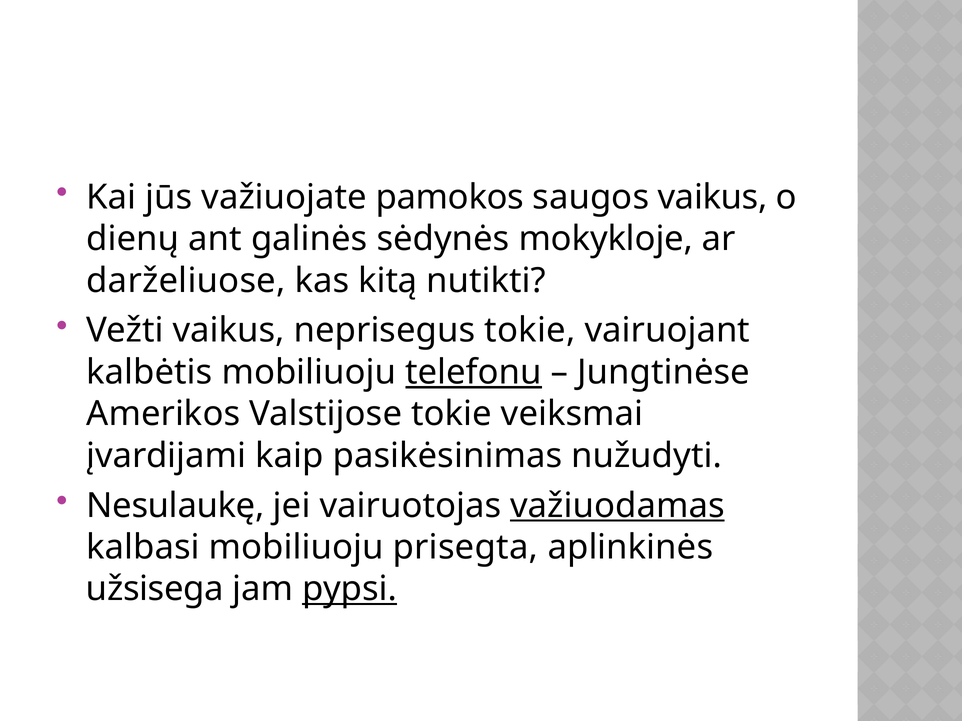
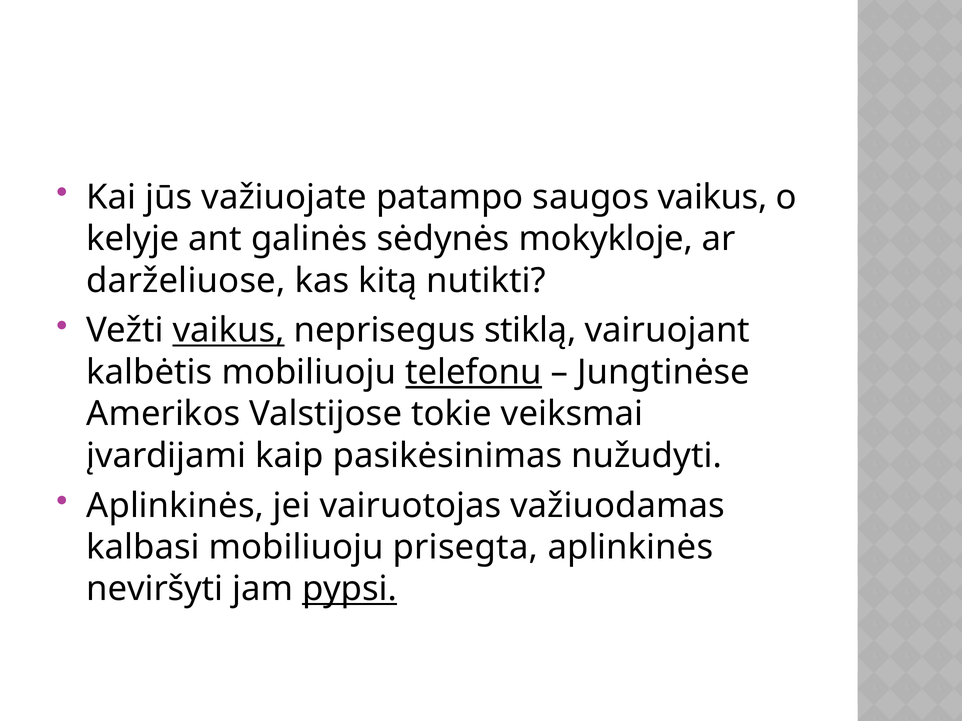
pamokos: pamokos -> patampo
dienų: dienų -> kelyje
vaikus at (229, 331) underline: none -> present
neprisegus tokie: tokie -> stiklą
Nesulaukę at (175, 506): Nesulaukę -> Aplinkinės
važiuodamas underline: present -> none
užsisega: užsisega -> neviršyti
